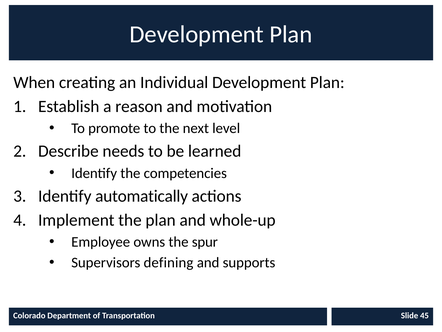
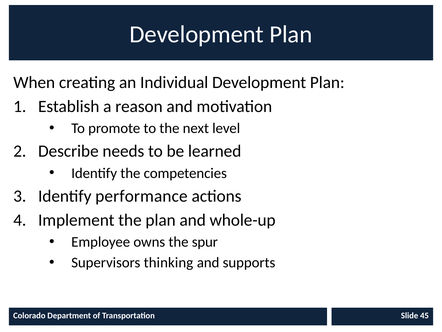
automatically: automatically -> performance
defining: defining -> thinking
